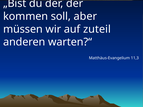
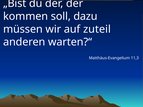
aber: aber -> dazu
